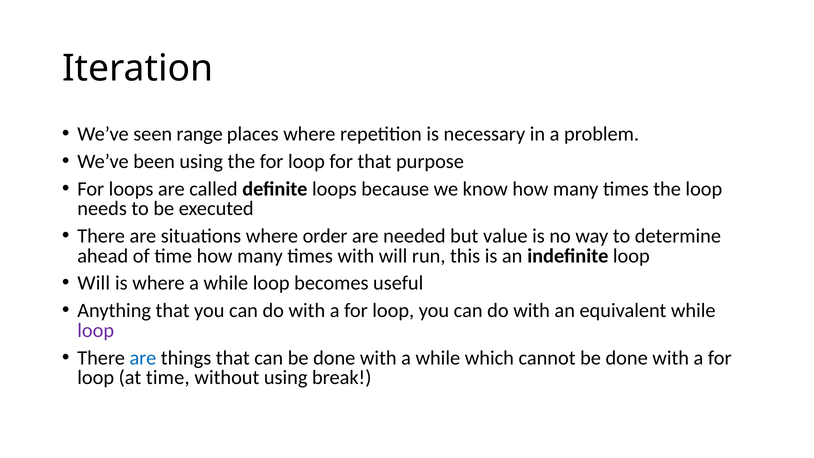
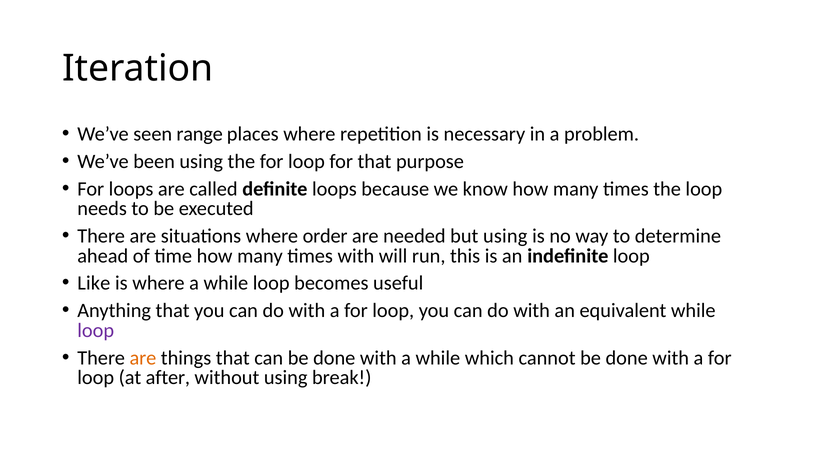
but value: value -> using
Will at (94, 283): Will -> Like
are at (143, 358) colour: blue -> orange
at time: time -> after
